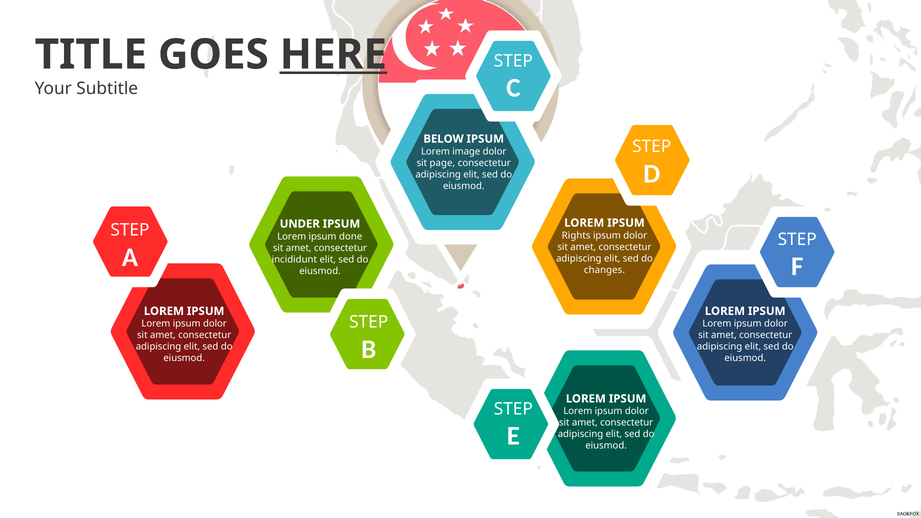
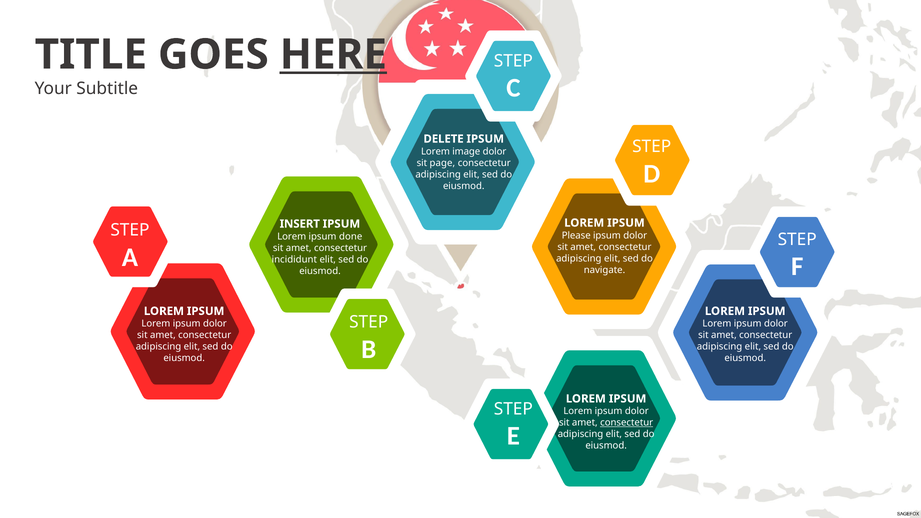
BELOW: BELOW -> DELETE
UNDER: UNDER -> INSERT
Rights: Rights -> Please
changes: changes -> navigate
consectetur at (627, 423) underline: none -> present
